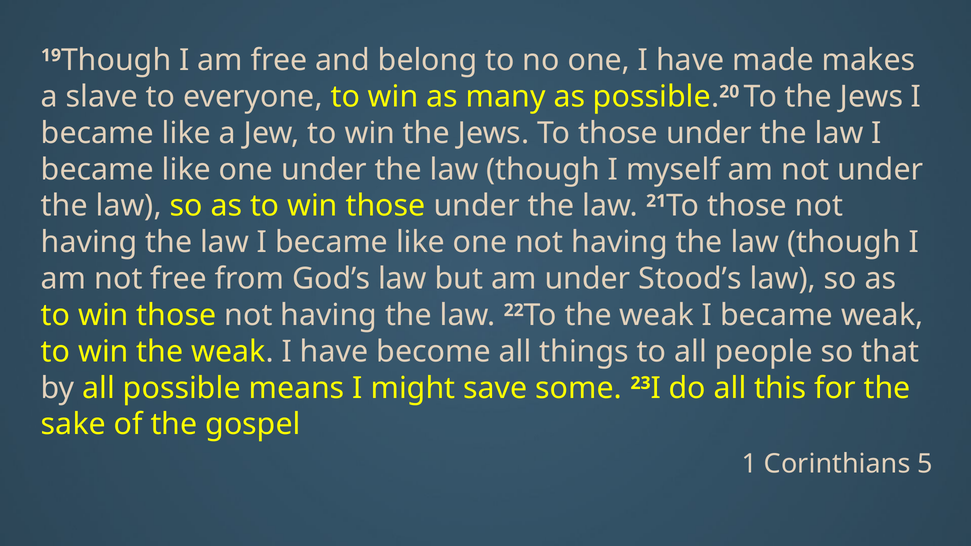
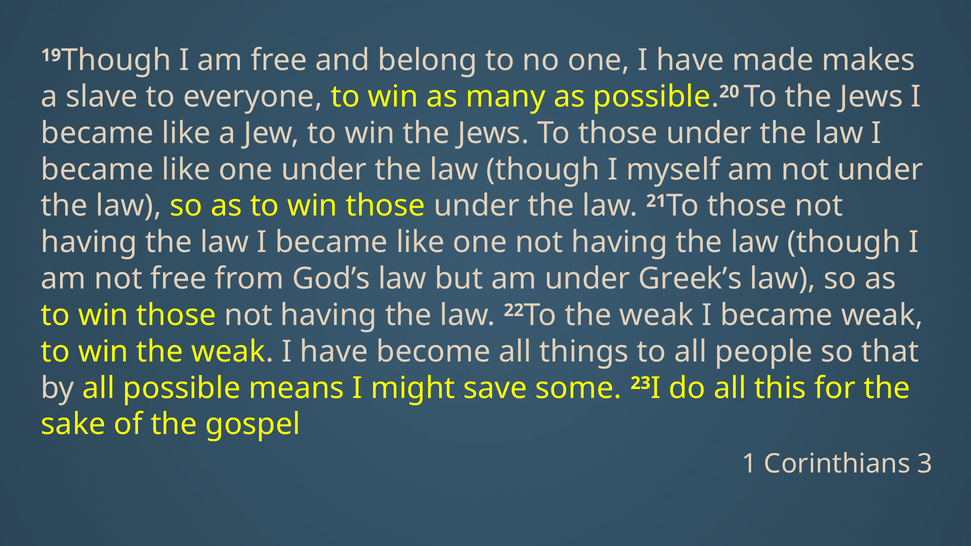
Stood’s: Stood’s -> Greek’s
5: 5 -> 3
